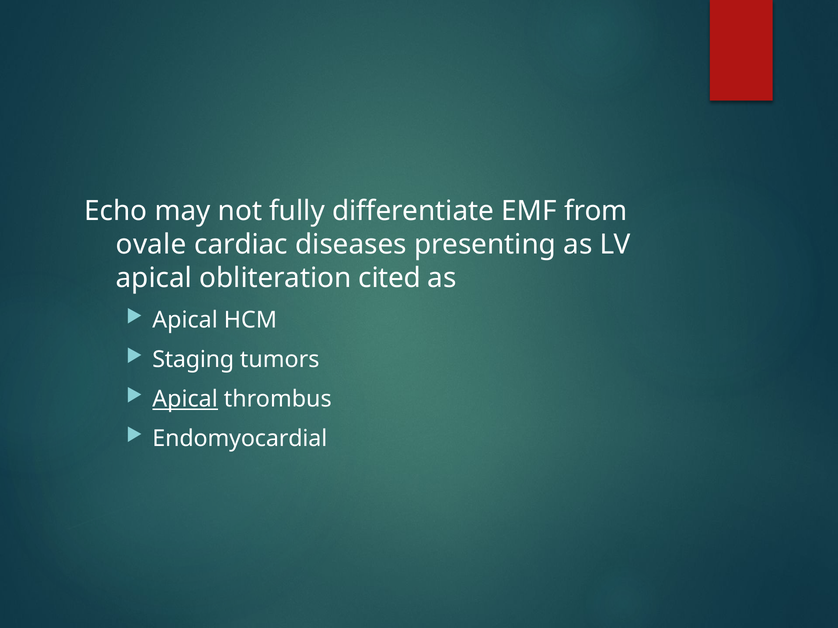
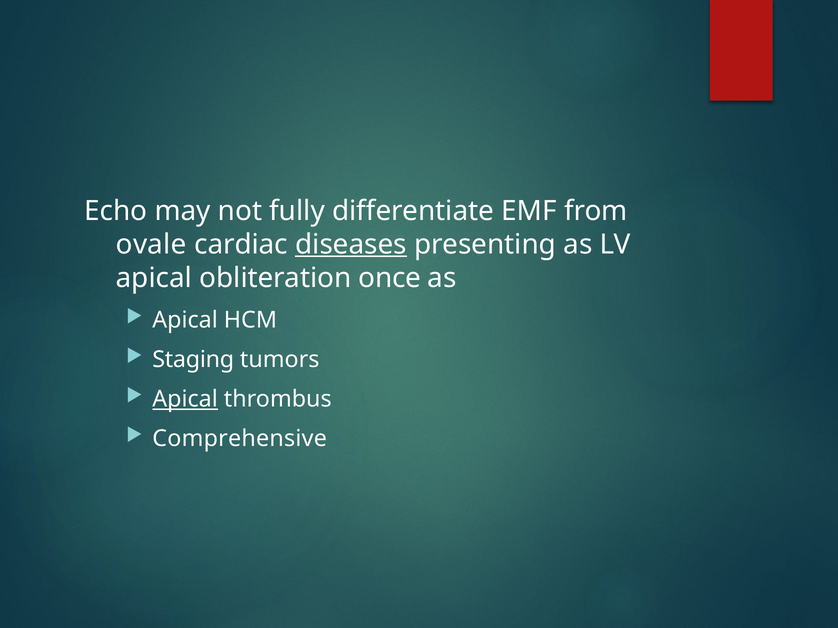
diseases underline: none -> present
cited: cited -> once
Endomyocardial: Endomyocardial -> Comprehensive
